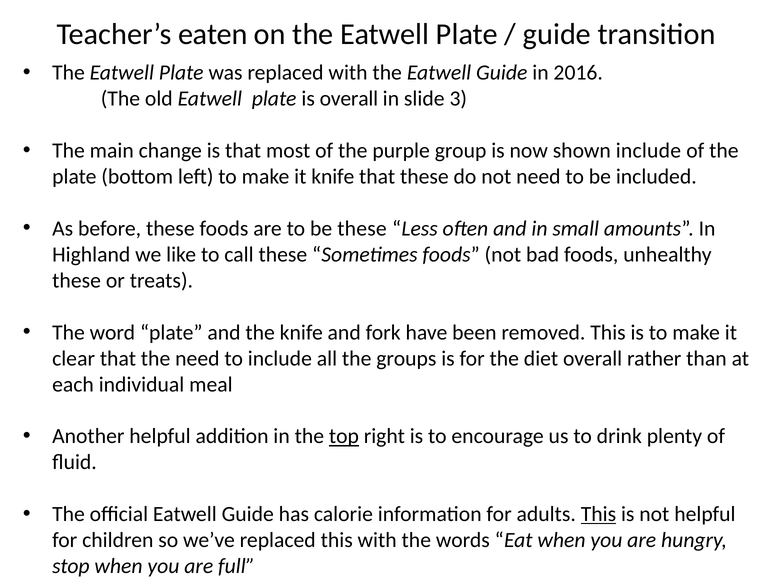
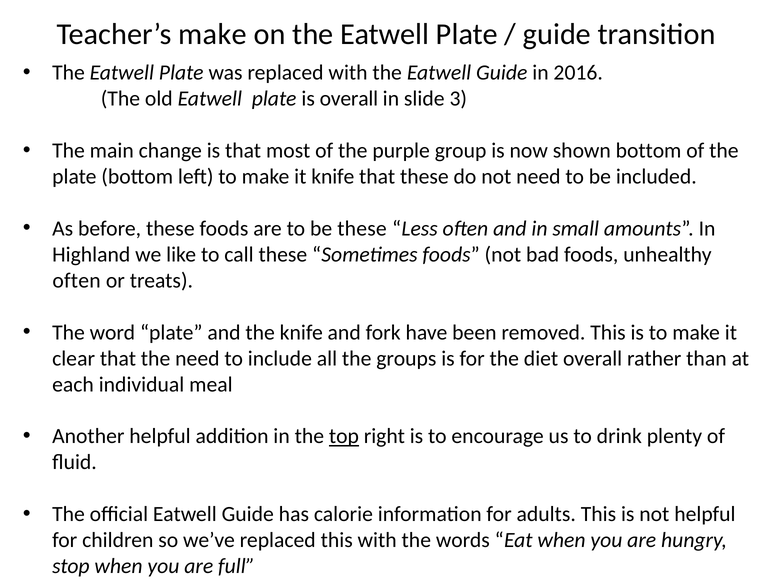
Teacher’s eaten: eaten -> make
shown include: include -> bottom
these at (77, 281): these -> often
This at (598, 514) underline: present -> none
